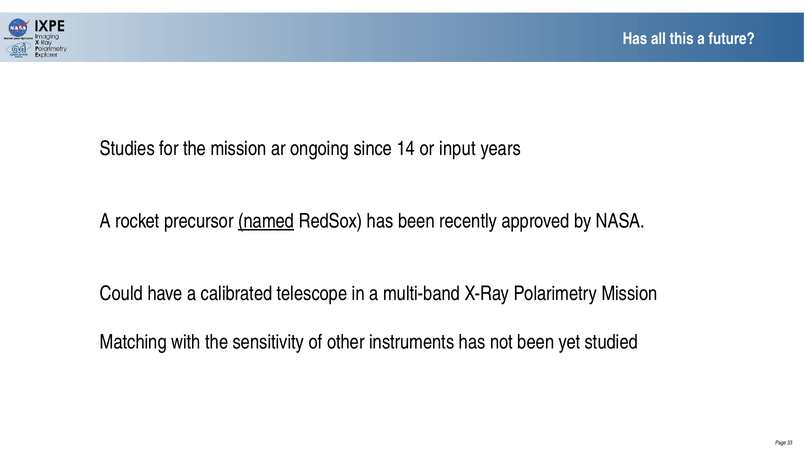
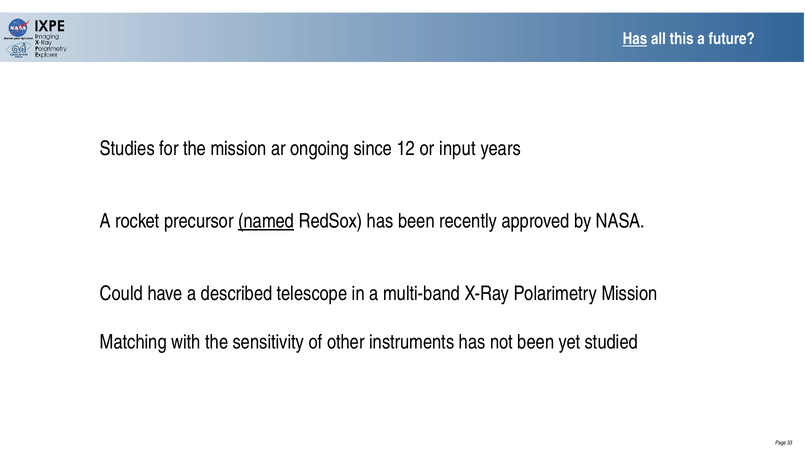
Has at (635, 39) underline: none -> present
14: 14 -> 12
calibrated: calibrated -> described
